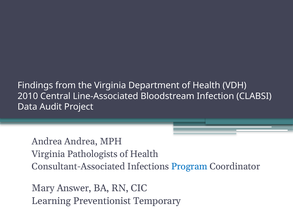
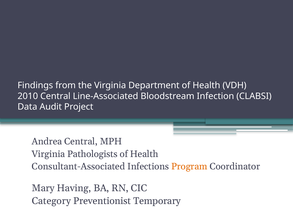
Andrea Andrea: Andrea -> Central
Program colour: blue -> orange
Answer: Answer -> Having
Learning: Learning -> Category
